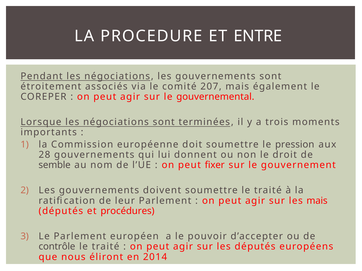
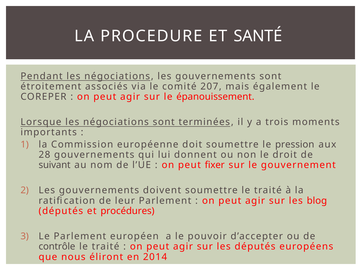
ENTRE: ENTRE -> SANTÉ
gouvernemental: gouvernemental -> épanouissement
semble: semble -> suivant
les mais: mais -> blog
